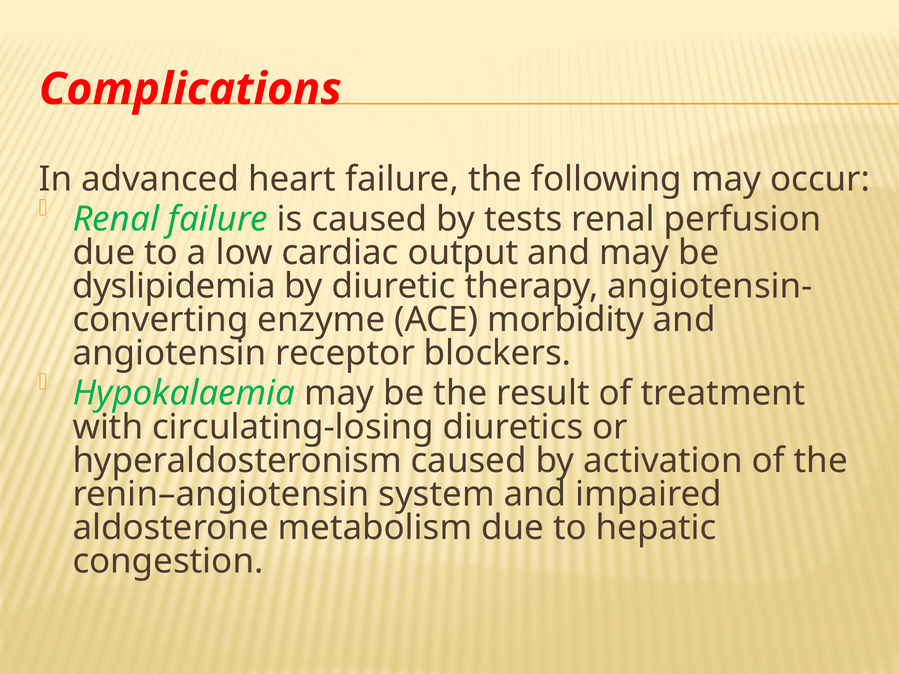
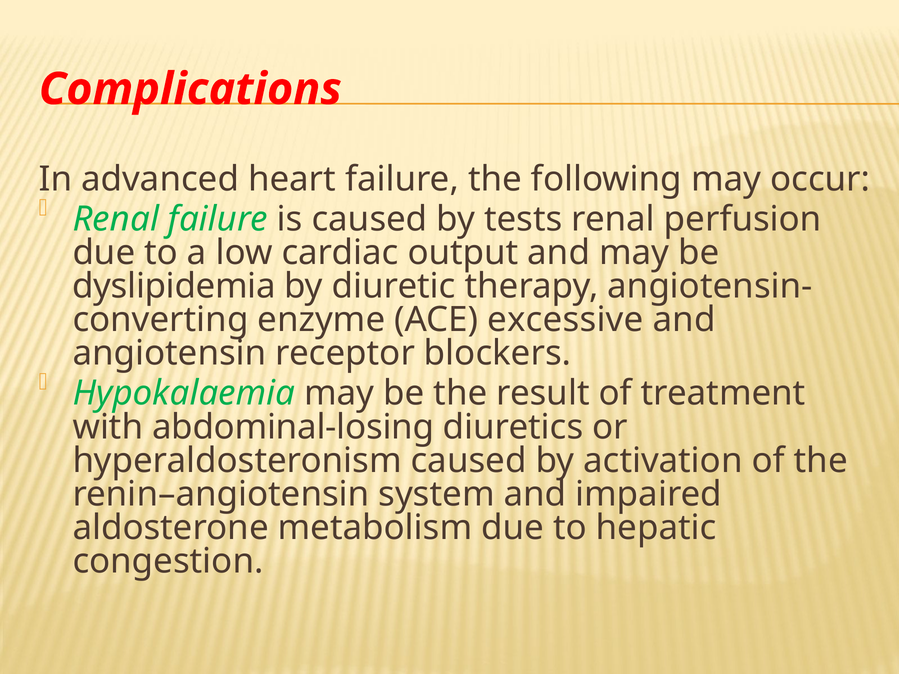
morbidity: morbidity -> excessive
circulating-losing: circulating-losing -> abdominal-losing
